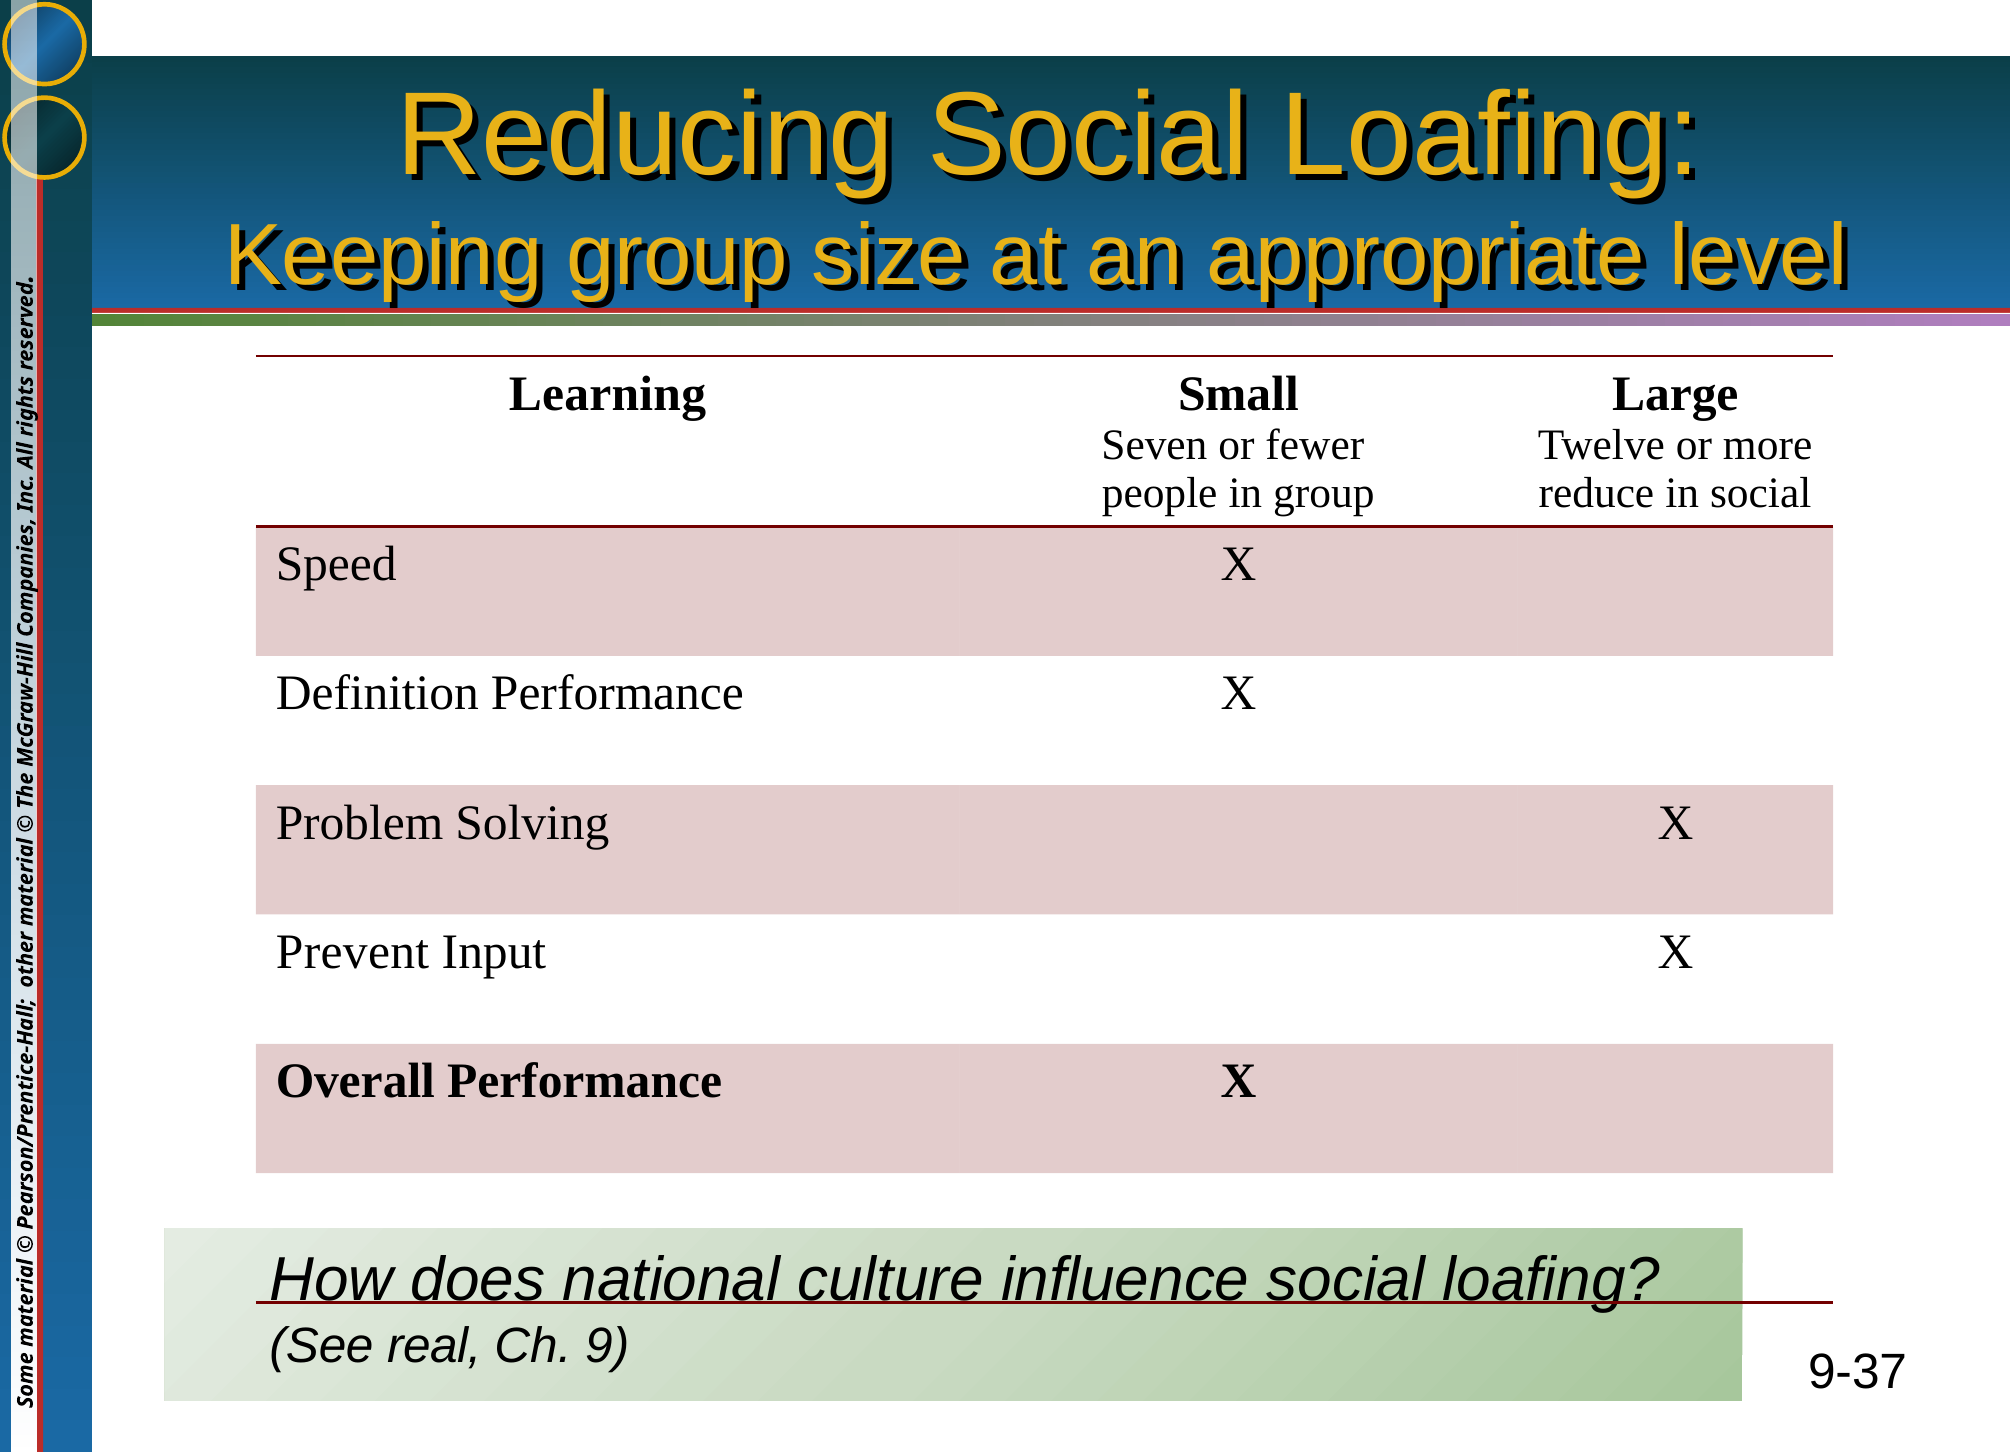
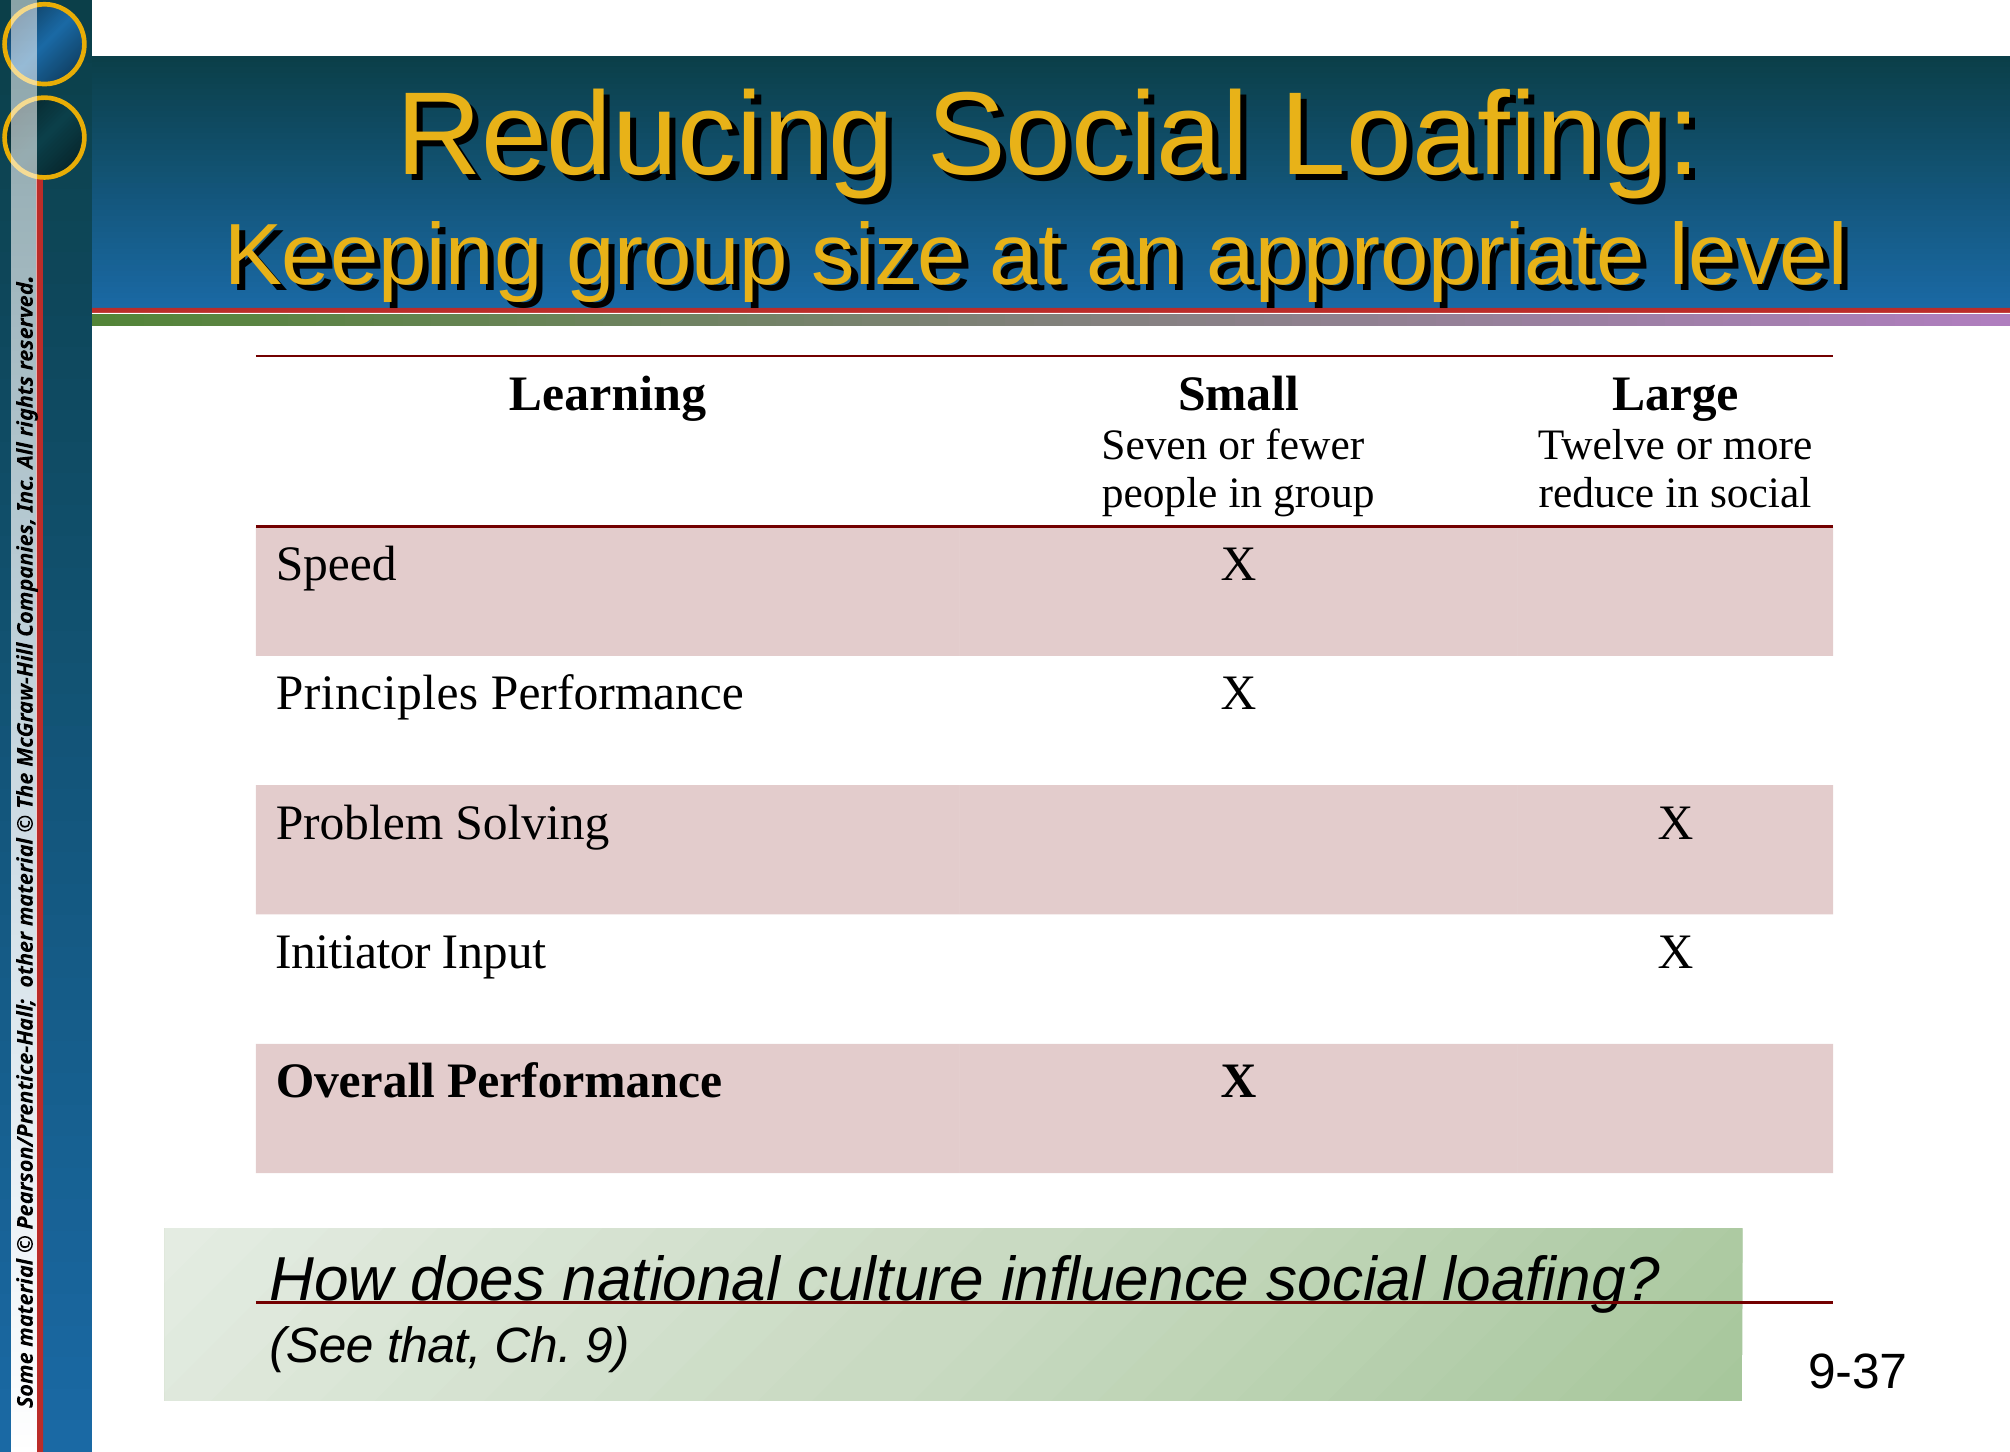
Definition: Definition -> Principles
Prevent: Prevent -> Initiator
real: real -> that
